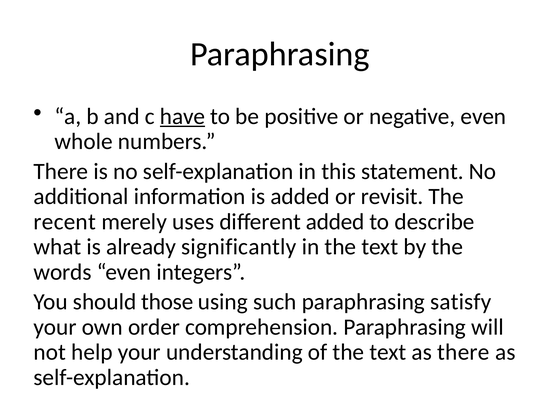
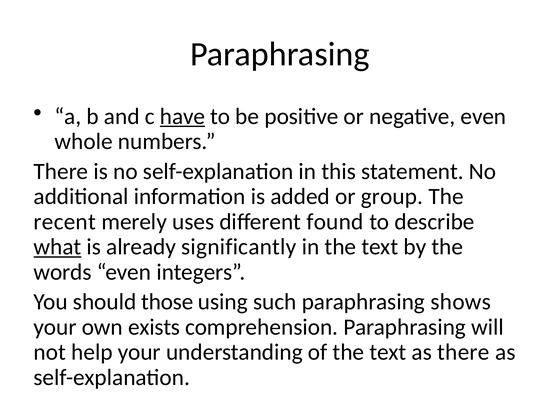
revisit: revisit -> group
different added: added -> found
what underline: none -> present
satisfy: satisfy -> shows
order: order -> exists
